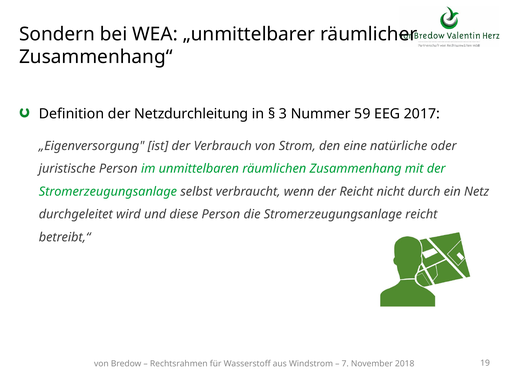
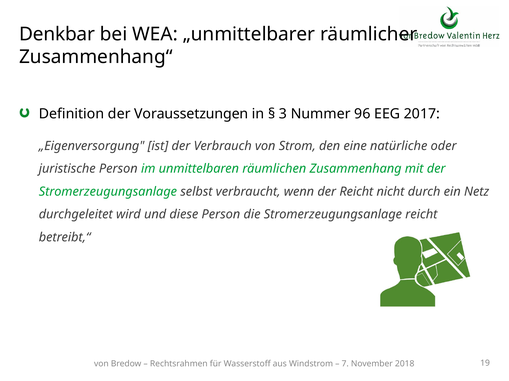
Sondern: Sondern -> Denkbar
Netzdurchleitung: Netzdurchleitung -> Voraussetzungen
59: 59 -> 96
